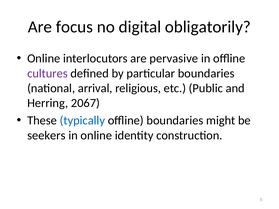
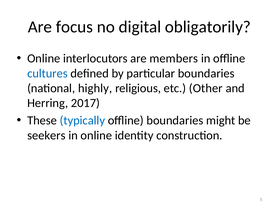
pervasive: pervasive -> members
cultures colour: purple -> blue
arrival: arrival -> highly
Public: Public -> Other
2067: 2067 -> 2017
